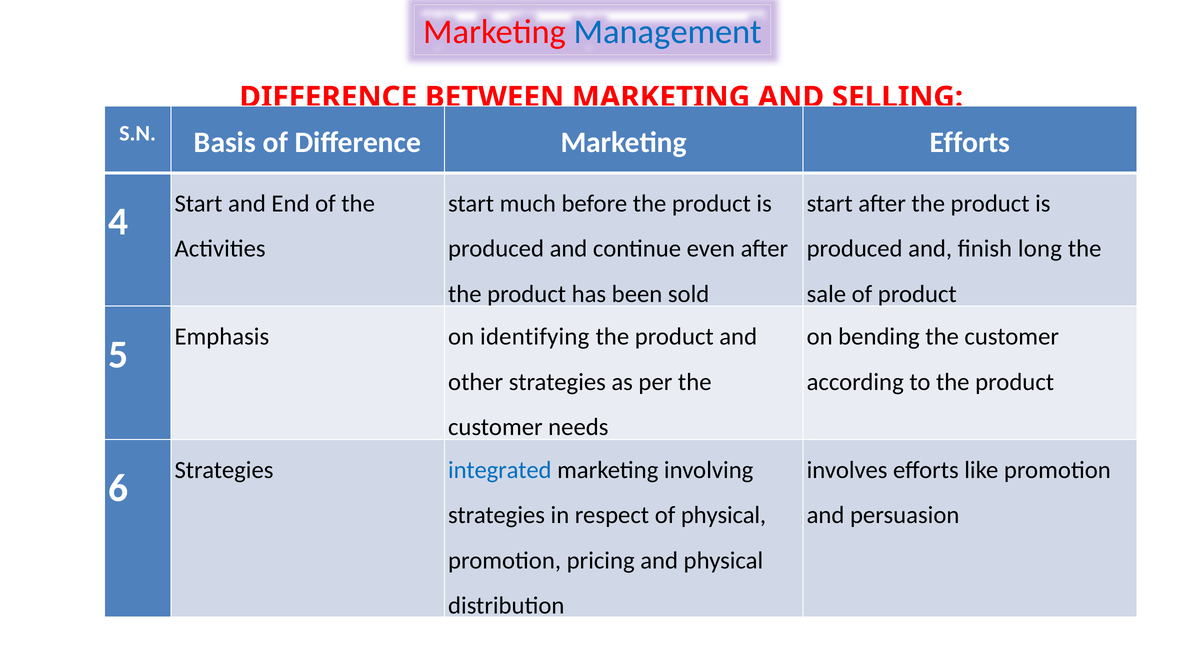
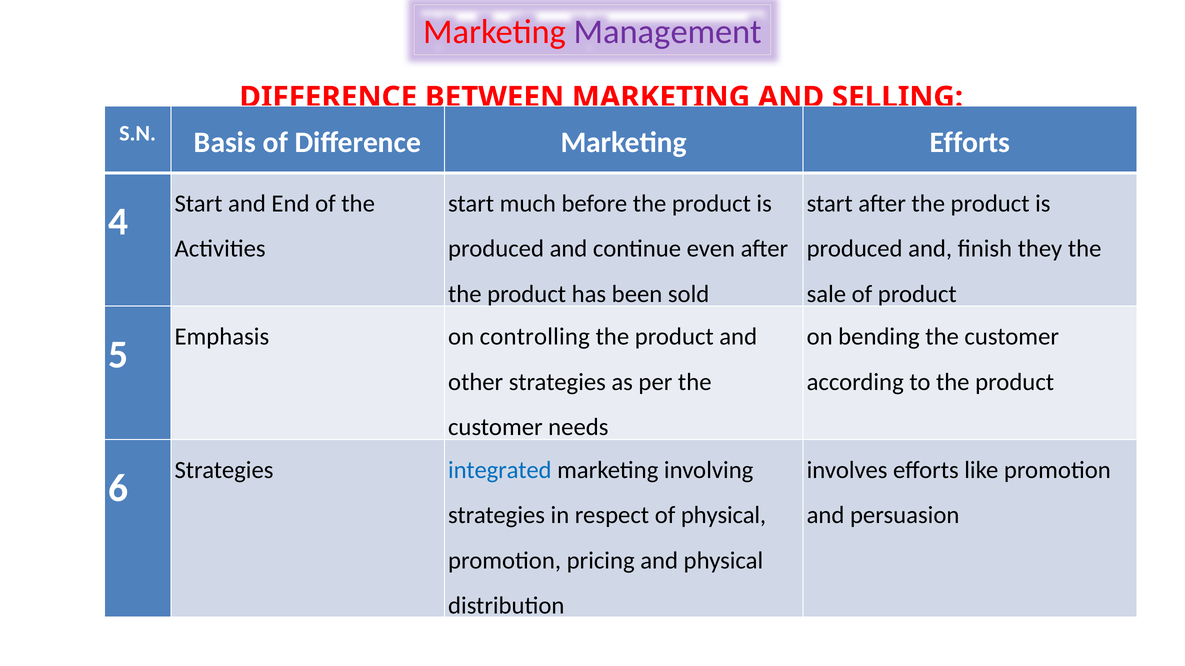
Management colour: blue -> purple
long: long -> they
identifying: identifying -> controlling
